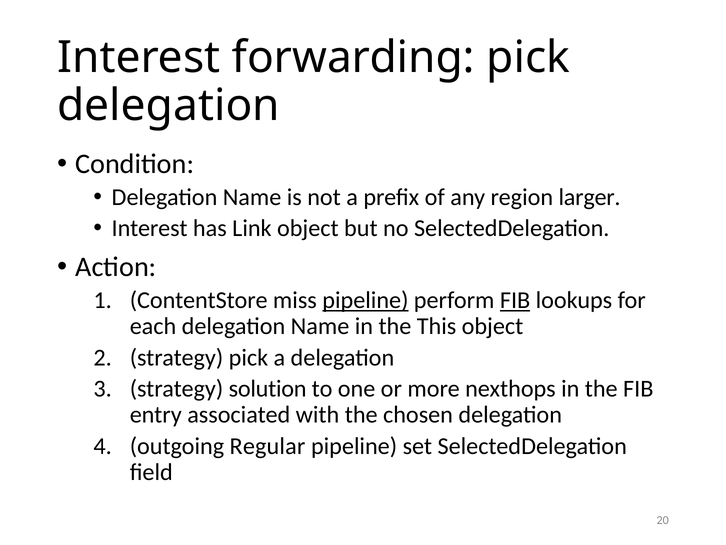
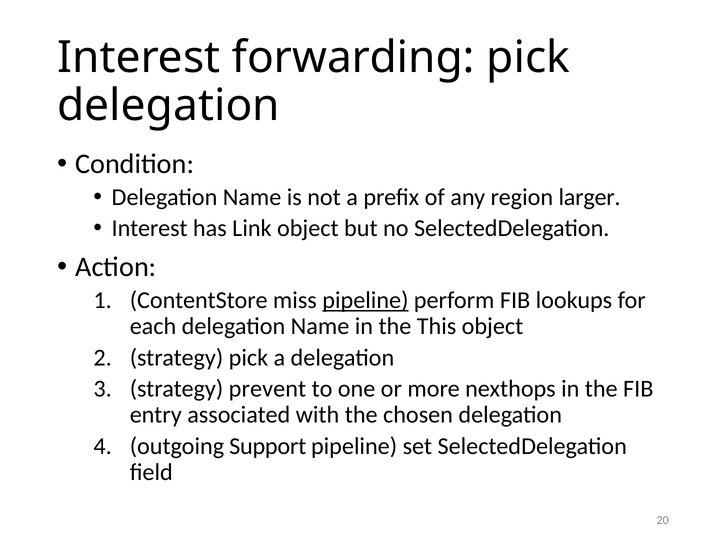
FIB at (515, 300) underline: present -> none
solution: solution -> prevent
Regular: Regular -> Support
